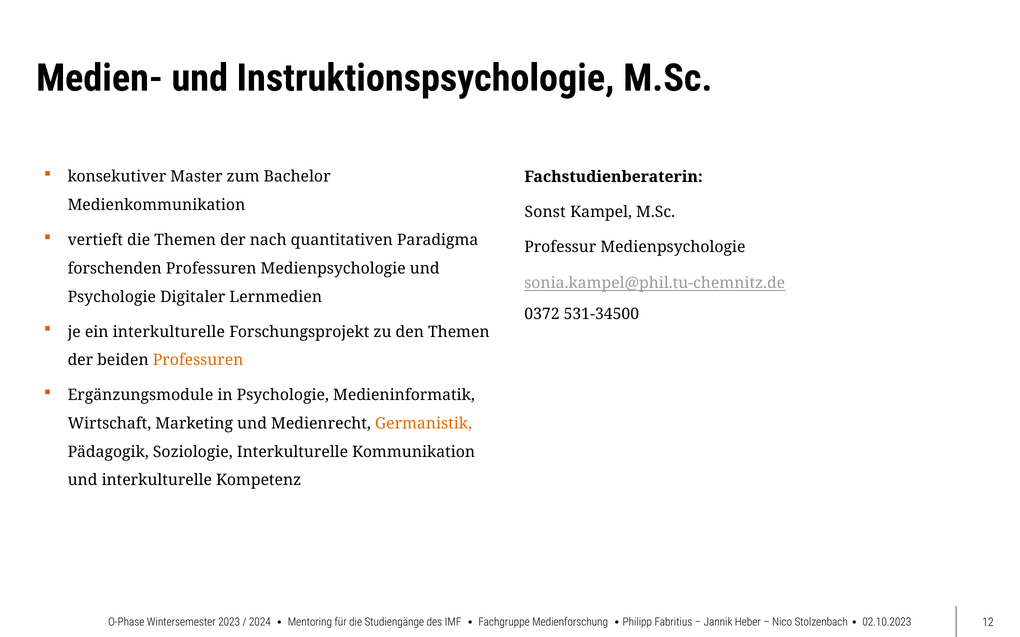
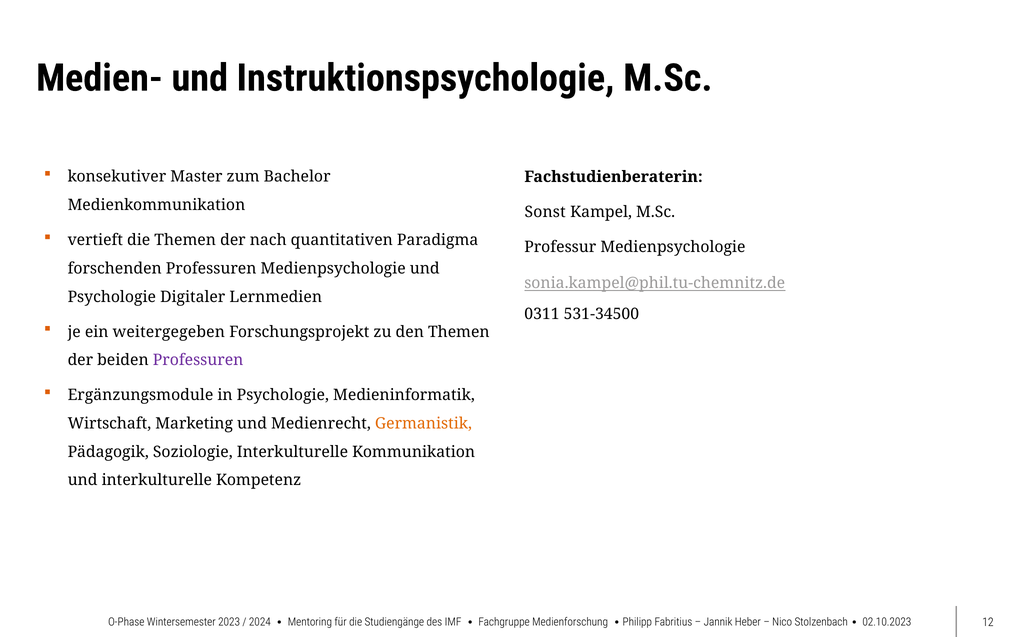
0372: 0372 -> 0311
ein interkulturelle: interkulturelle -> weitergegeben
Professuren at (198, 360) colour: orange -> purple
